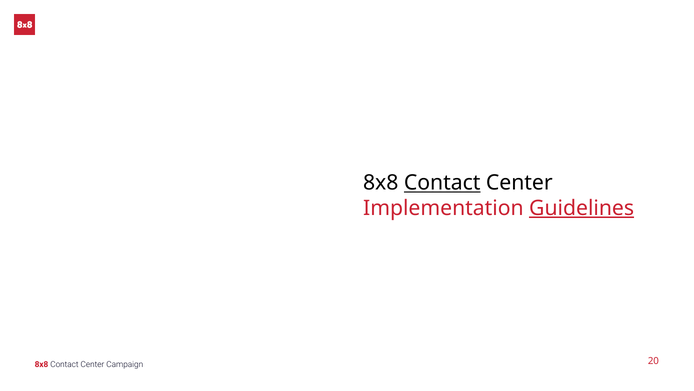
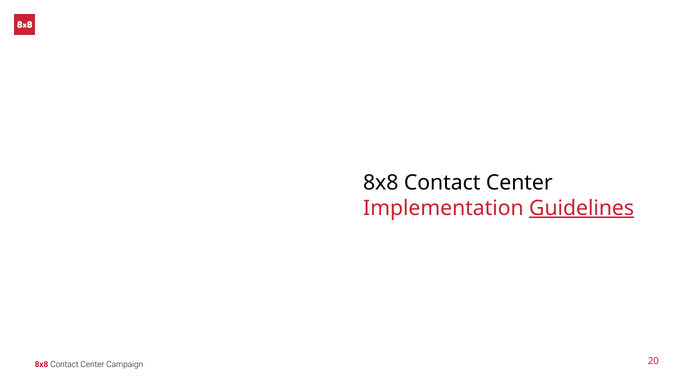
Contact at (442, 182) underline: present -> none
